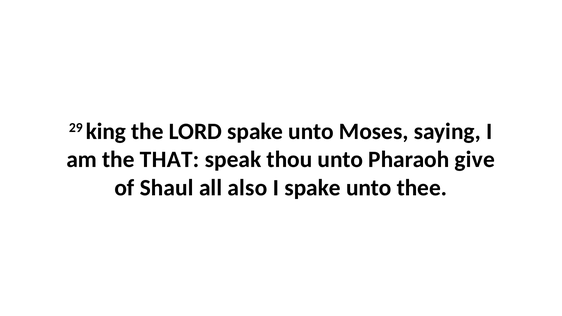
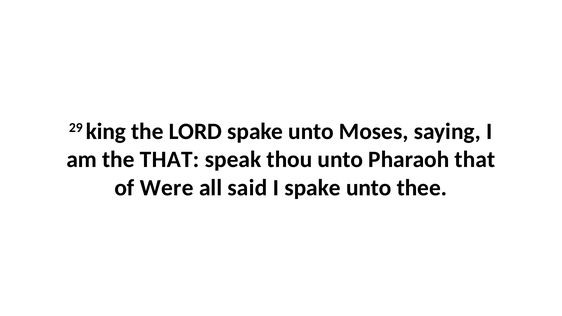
Pharaoh give: give -> that
Shaul: Shaul -> Were
also: also -> said
